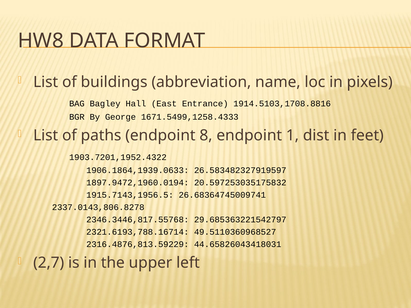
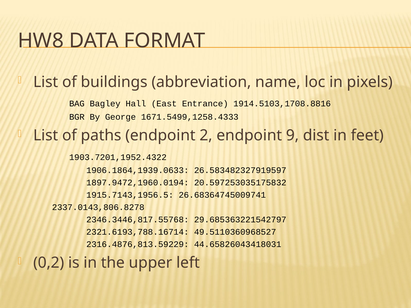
8: 8 -> 2
1: 1 -> 9
2,7: 2,7 -> 0,2
